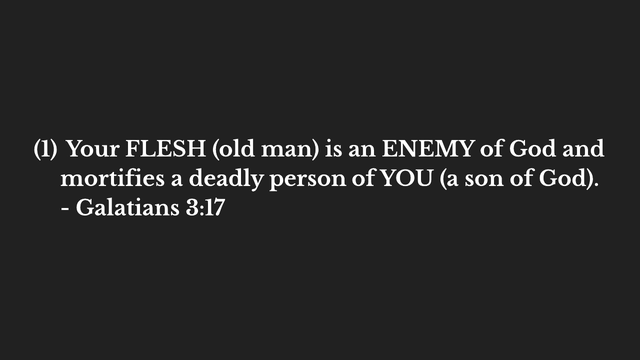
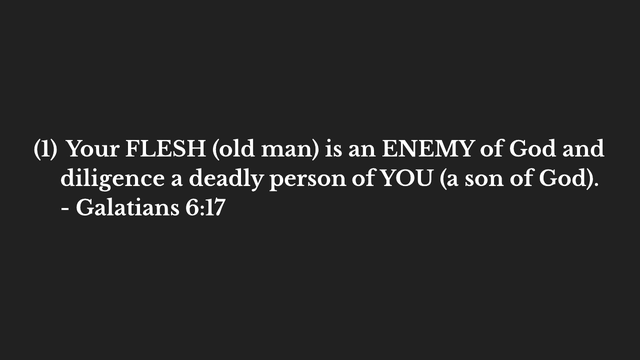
mortifies: mortifies -> diligence
3:17: 3:17 -> 6:17
